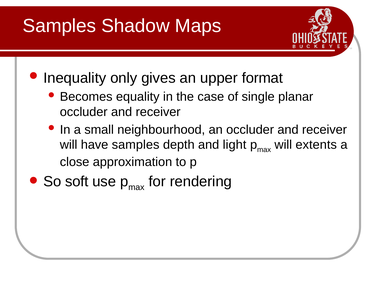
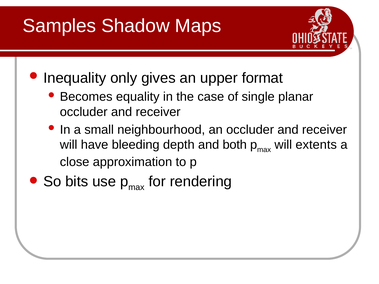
have samples: samples -> bleeding
light: light -> both
soft: soft -> bits
